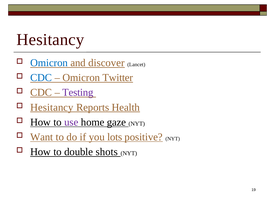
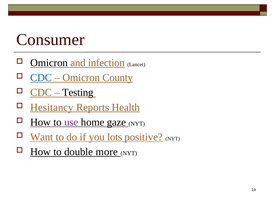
Hesitancy at (50, 40): Hesitancy -> Consumer
Omicron at (49, 63) colour: blue -> black
discover: discover -> infection
Twitter: Twitter -> County
Testing colour: purple -> black
shots: shots -> more
